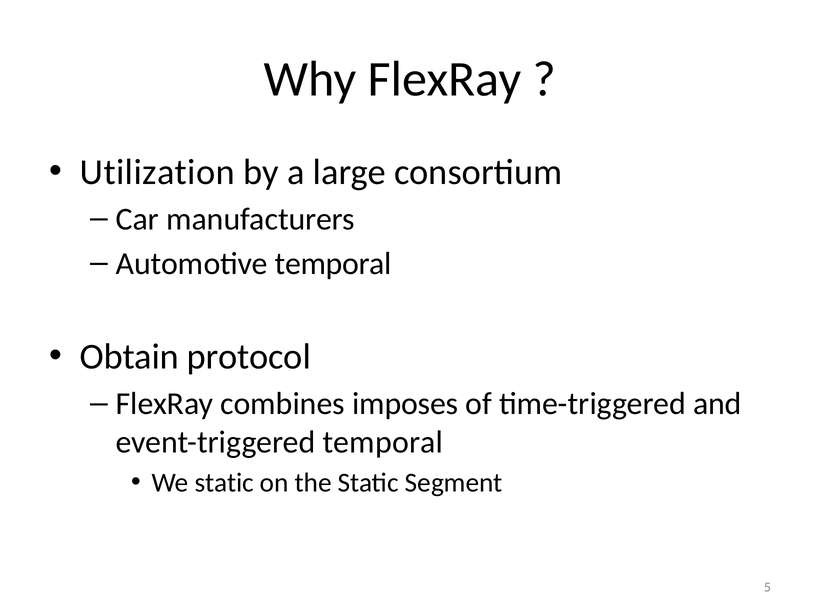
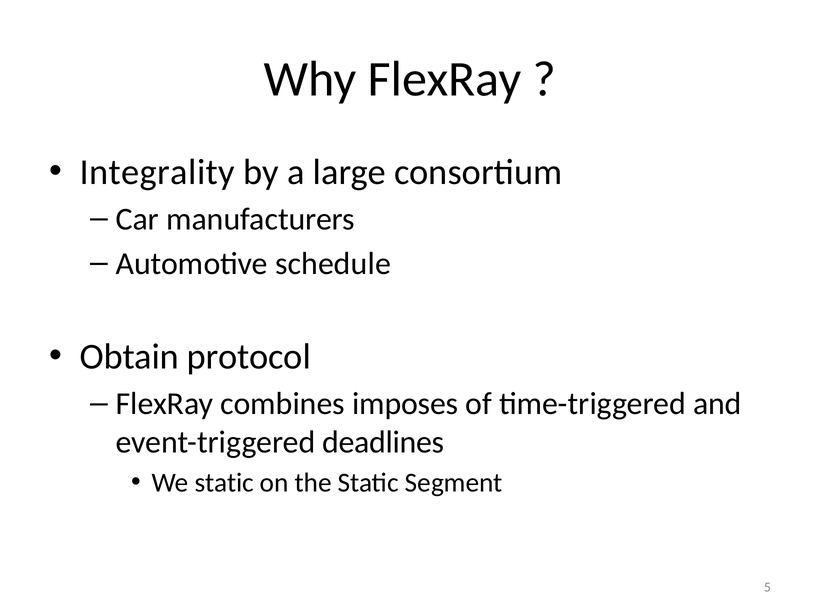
Utilization: Utilization -> Integrality
Automotive temporal: temporal -> schedule
event-triggered temporal: temporal -> deadlines
